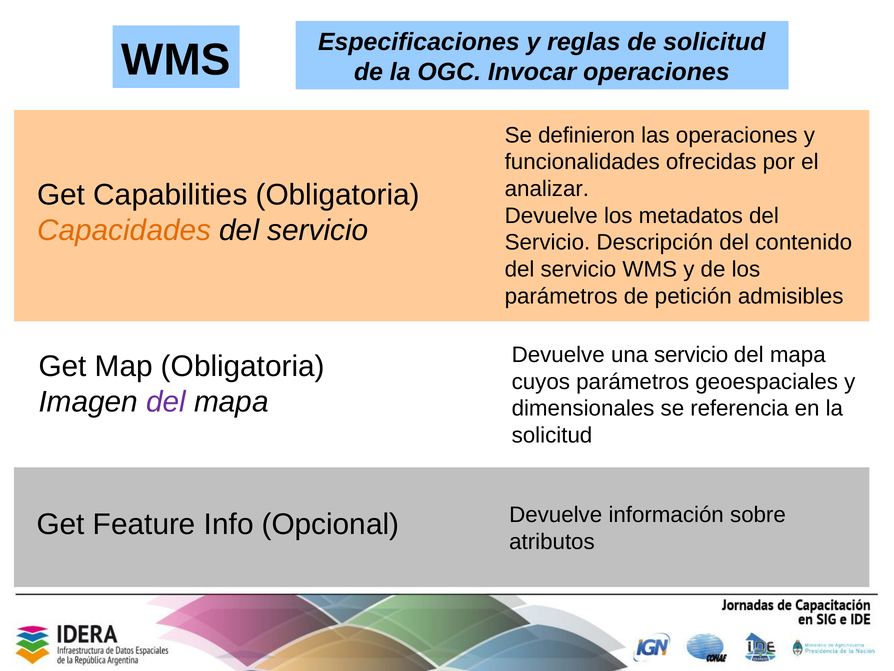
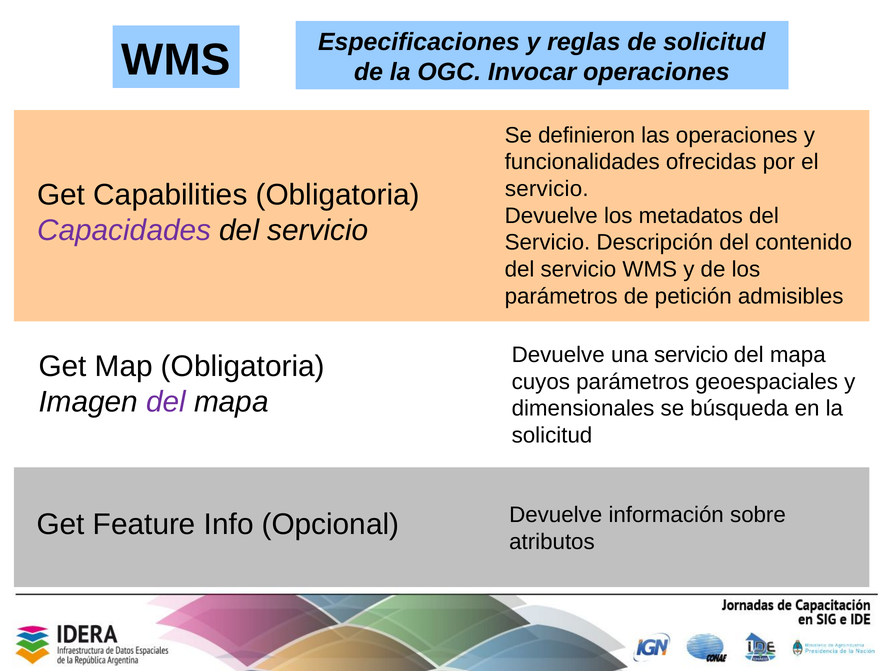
analizar at (547, 189): analizar -> servicio
Capacidades colour: orange -> purple
referencia: referencia -> búsqueda
